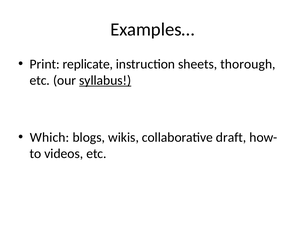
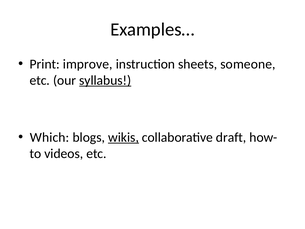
replicate: replicate -> improve
thorough: thorough -> someone
wikis underline: none -> present
